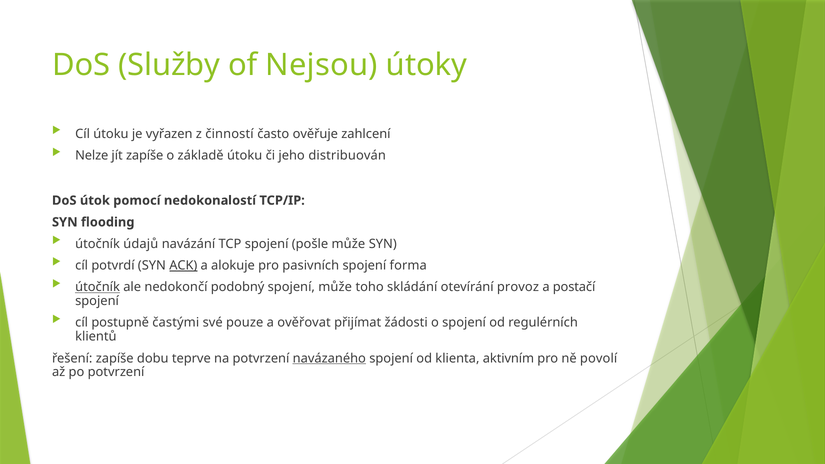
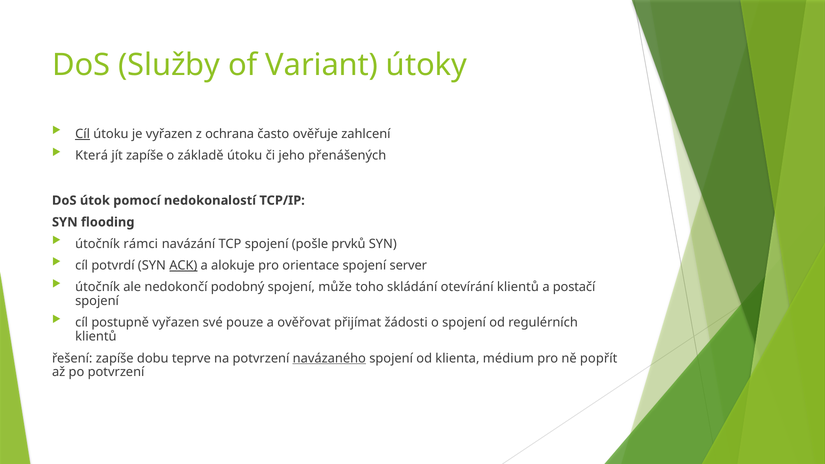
Nejsou: Nejsou -> Variant
Cíl at (83, 134) underline: none -> present
činností: činností -> ochrana
Nelze: Nelze -> Která
distribuován: distribuován -> přenášených
údajů: údajů -> rámci
pošle může: může -> prvků
pasivních: pasivních -> orientace
forma: forma -> server
útočník at (98, 287) underline: present -> none
otevírání provoz: provoz -> klientů
postupně častými: častými -> vyřazen
aktivním: aktivním -> médium
povolí: povolí -> popřít
